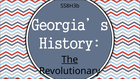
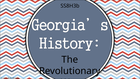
The underline: present -> none
